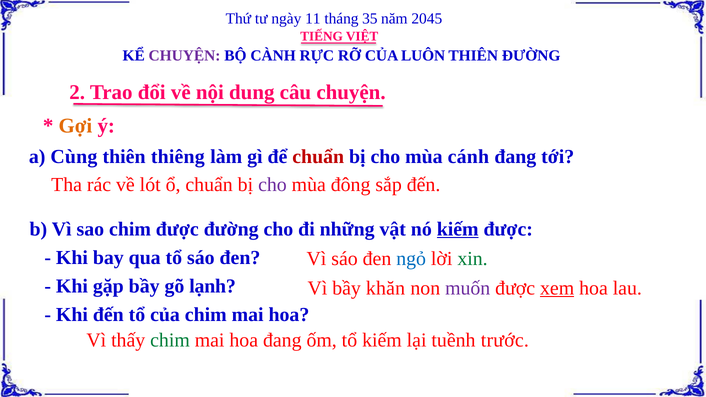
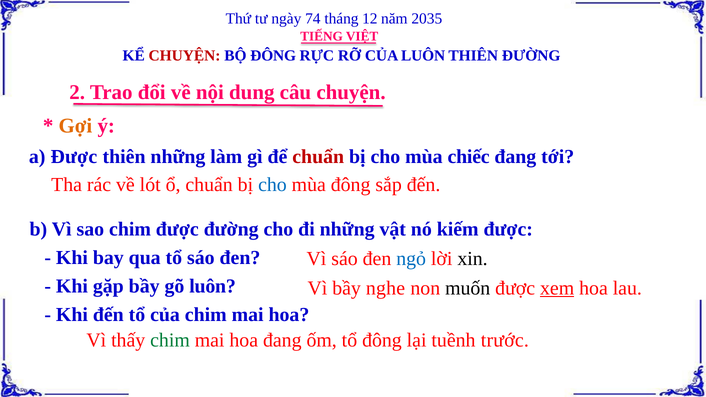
11: 11 -> 74
35: 35 -> 12
2045: 2045 -> 2035
CHUYỆN at (185, 56) colour: purple -> red
BỘ CÀNH: CÀNH -> ĐÔNG
a Cùng: Cùng -> Được
thiên thiêng: thiêng -> những
cánh: cánh -> chiếc
cho at (272, 185) colour: purple -> blue
kiếm at (458, 229) underline: present -> none
xin colour: green -> black
gõ lạnh: lạnh -> luôn
khăn: khăn -> nghe
muốn colour: purple -> black
tổ kiếm: kiếm -> đông
